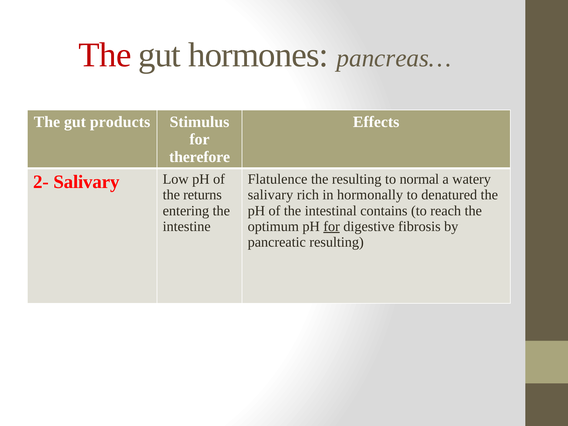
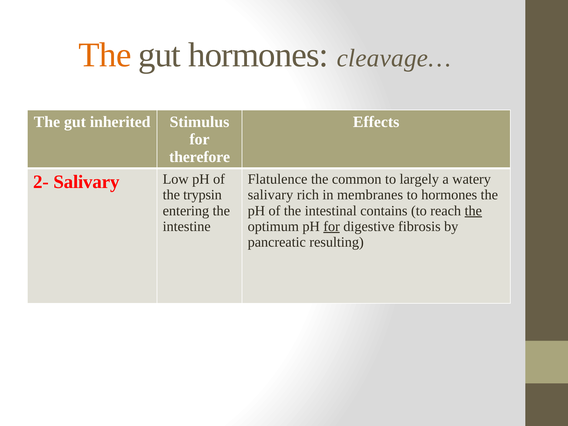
The at (105, 55) colour: red -> orange
pancreas…: pancreas… -> cleavage…
products: products -> inherited
the resulting: resulting -> common
normal: normal -> largely
returns: returns -> trypsin
hormonally: hormonally -> membranes
to denatured: denatured -> hormones
the at (473, 211) underline: none -> present
